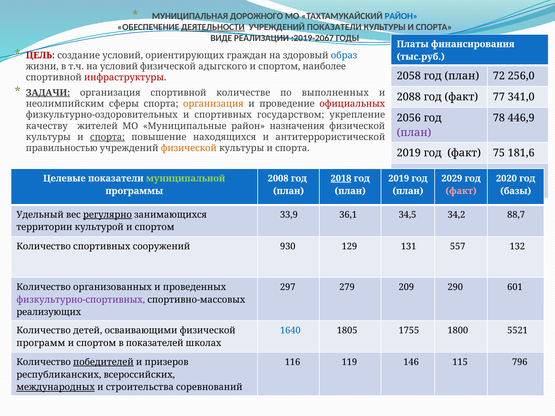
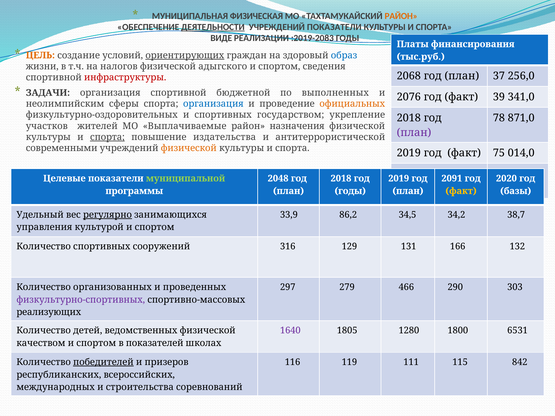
ДОРОЖНОГО: ДОРОЖНОГО -> ФИЗИЧЕСКАЯ
РАЙОН at (401, 16) colour: blue -> orange
:2019-2067: :2019-2067 -> :2019-2083
ЦЕЛЬ colour: red -> orange
ориентирующих underline: none -> present
на условий: условий -> налогов
наиболее: наиболее -> сведения
2058: 2058 -> 2068
72: 72 -> 37
ЗАДАЧИ underline: present -> none
количестве: количестве -> бюджетной
2088: 2088 -> 2076
77: 77 -> 39
организация at (213, 104) colour: orange -> blue
официальных colour: red -> orange
2056 at (409, 118): 2056 -> 2018
446,9: 446,9 -> 871,0
качеству: качеству -> участков
Муниципальные: Муниципальные -> Выплачиваемые
находящихся: находящихся -> издательства
правильностью: правильностью -> современными
181,6: 181,6 -> 014,0
2008: 2008 -> 2048
2018 at (341, 179) underline: present -> none
2029: 2029 -> 2091
план at (350, 191): план -> годы
факт at (461, 191) colour: pink -> yellow
36,1: 36,1 -> 86,2
88,7: 88,7 -> 38,7
территории: территории -> управления
930: 930 -> 316
557: 557 -> 166
209: 209 -> 466
601: 601 -> 303
осваивающими: осваивающими -> ведомственных
1640 colour: blue -> purple
1755: 1755 -> 1280
5521: 5521 -> 6531
программ: программ -> качеством
146: 146 -> 111
796: 796 -> 842
международных underline: present -> none
